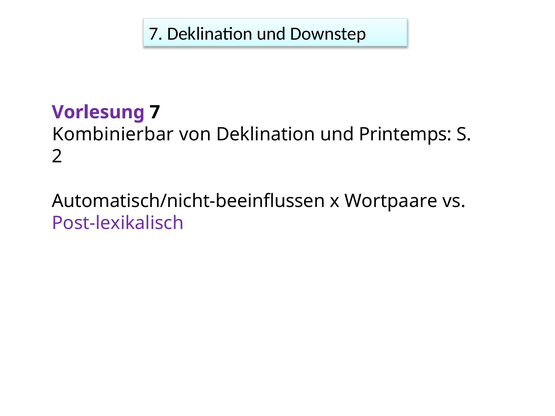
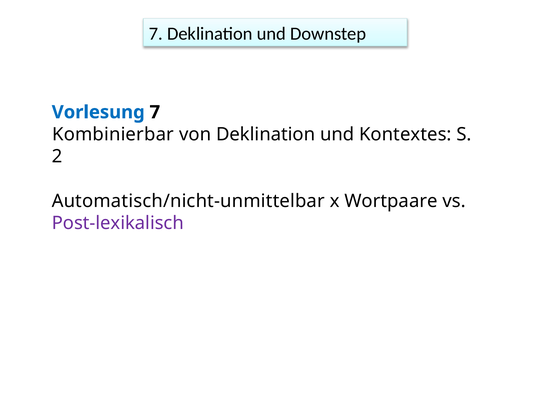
Vorlesung colour: purple -> blue
Printemps: Printemps -> Kontextes
Automatisch/nicht-beeinflussen: Automatisch/nicht-beeinflussen -> Automatisch/nicht-unmittelbar
